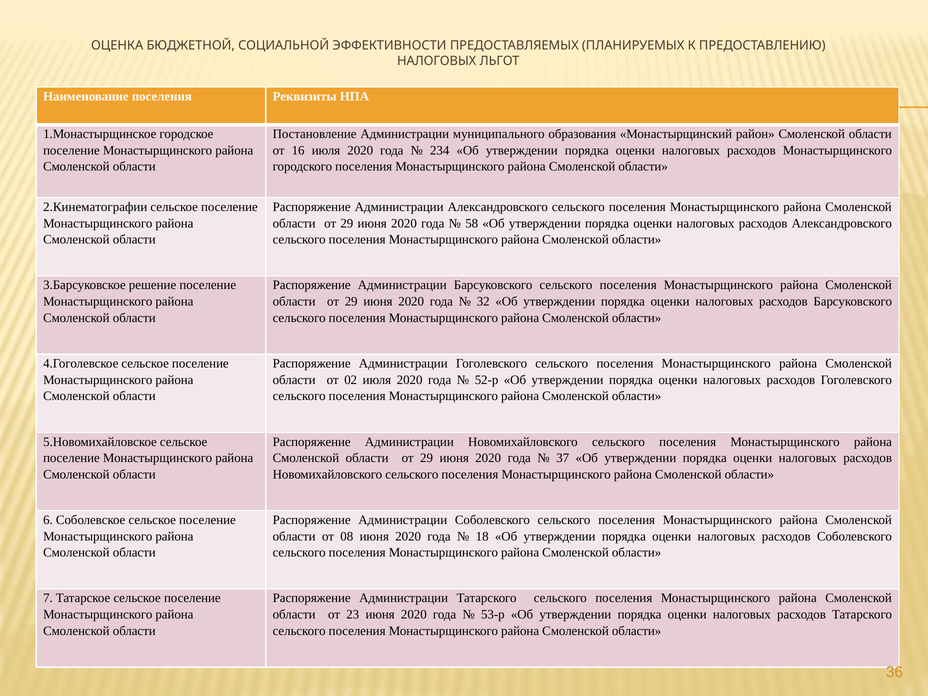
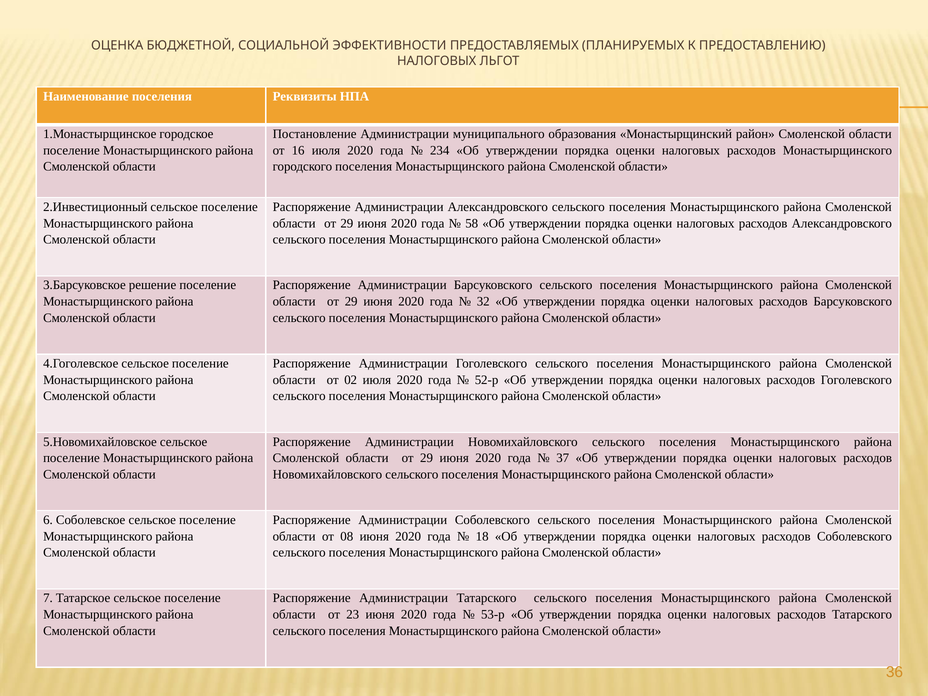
2.Кинематографии: 2.Кинематографии -> 2.Инвестиционный
